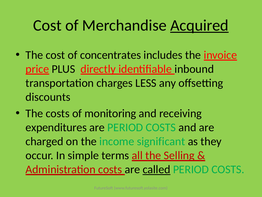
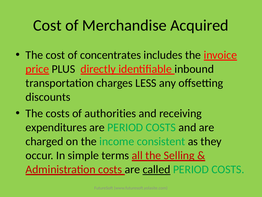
Acquired underline: present -> none
monitoring: monitoring -> authorities
significant: significant -> consistent
